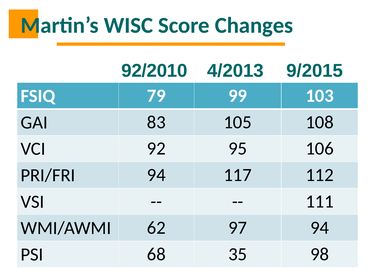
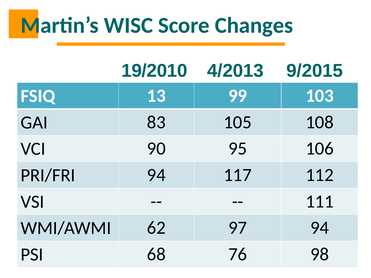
92/2010: 92/2010 -> 19/2010
79: 79 -> 13
92: 92 -> 90
35: 35 -> 76
